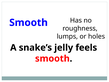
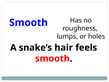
jelly: jelly -> hair
